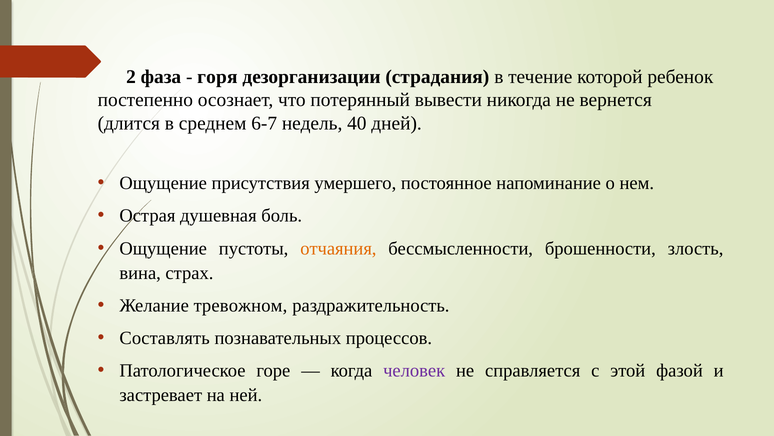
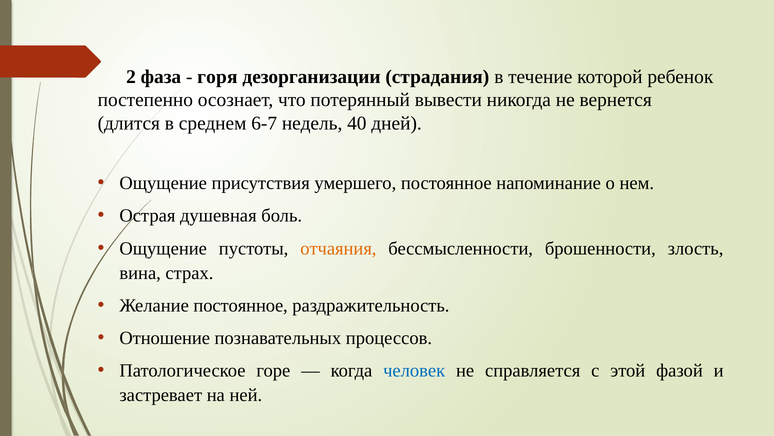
Желание тревожном: тревожном -> постоянное
Составлять: Составлять -> Отношение
человек colour: purple -> blue
